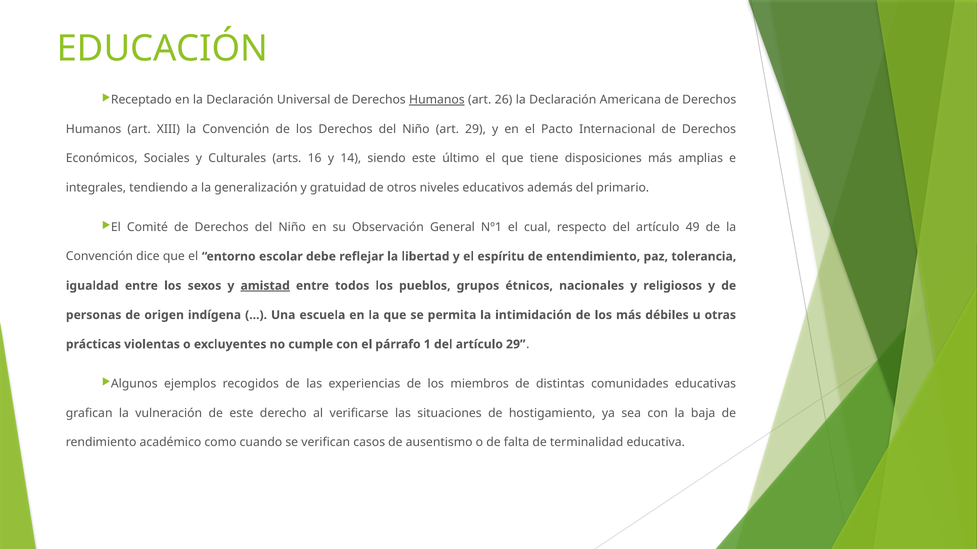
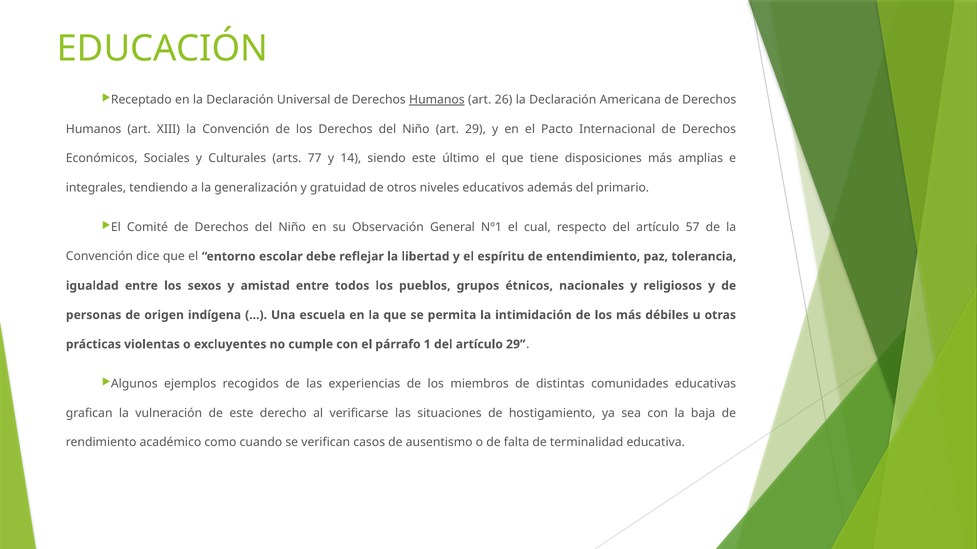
16: 16 -> 77
49: 49 -> 57
amistad underline: present -> none
